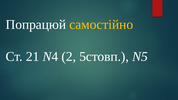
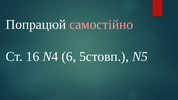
самостійно colour: yellow -> pink
21: 21 -> 16
2: 2 -> 6
